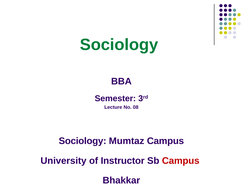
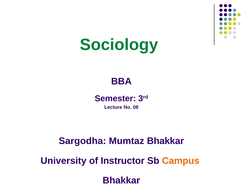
Sociology at (83, 141): Sociology -> Sargodha
Mumtaz Campus: Campus -> Bhakkar
Campus at (181, 161) colour: red -> orange
